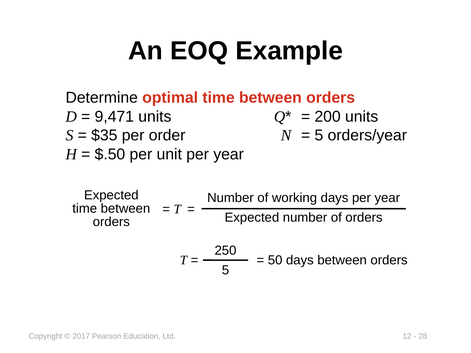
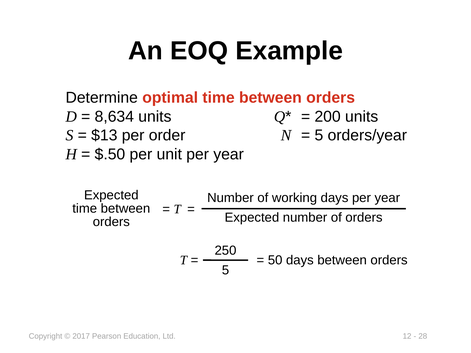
9,471: 9,471 -> 8,634
$35: $35 -> $13
